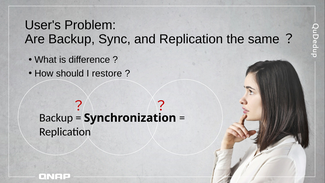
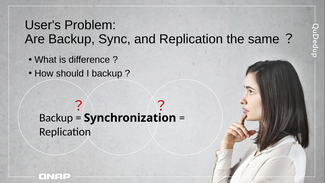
I restore: restore -> backup
